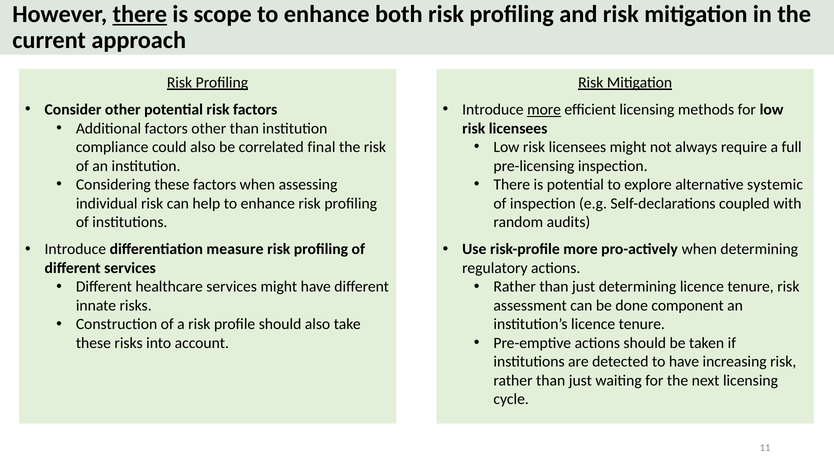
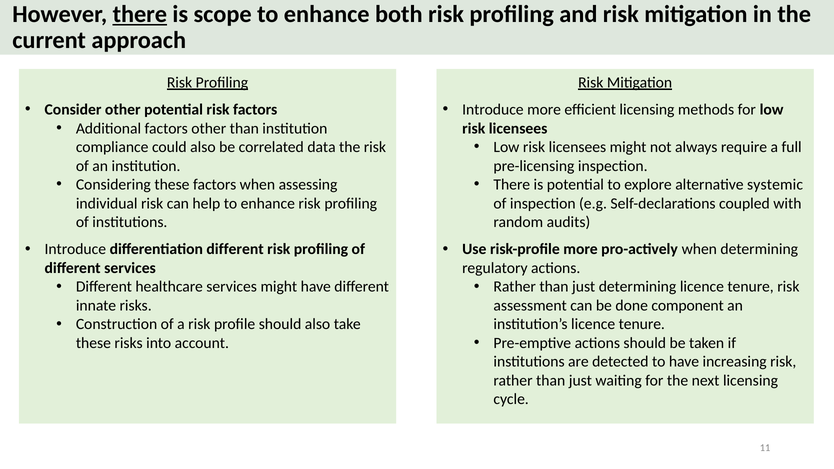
more at (544, 110) underline: present -> none
final: final -> data
differentiation measure: measure -> different
